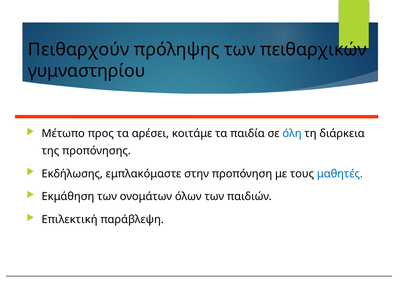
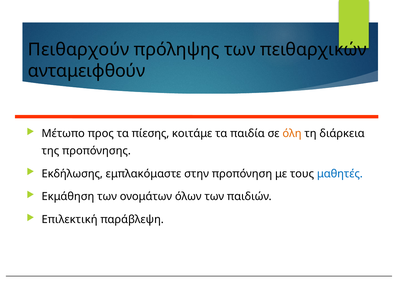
γυμναστηρίου: γυμναστηρίου -> ανταμειφθούν
αρέσει: αρέσει -> πίεσης
όλη colour: blue -> orange
